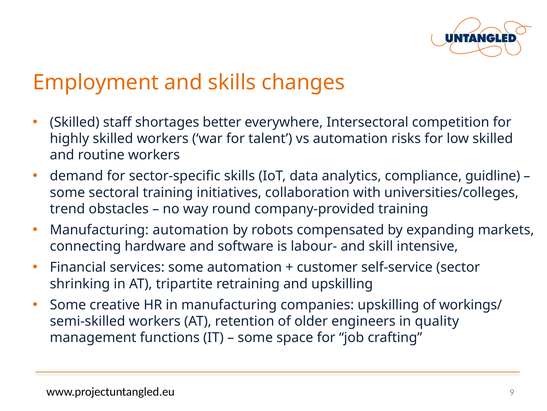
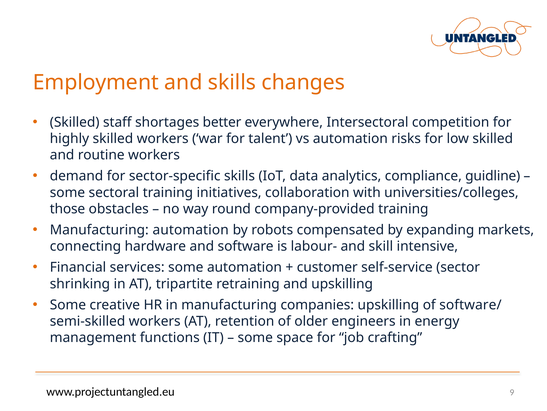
trend: trend -> those
workings/: workings/ -> software/
quality: quality -> energy
